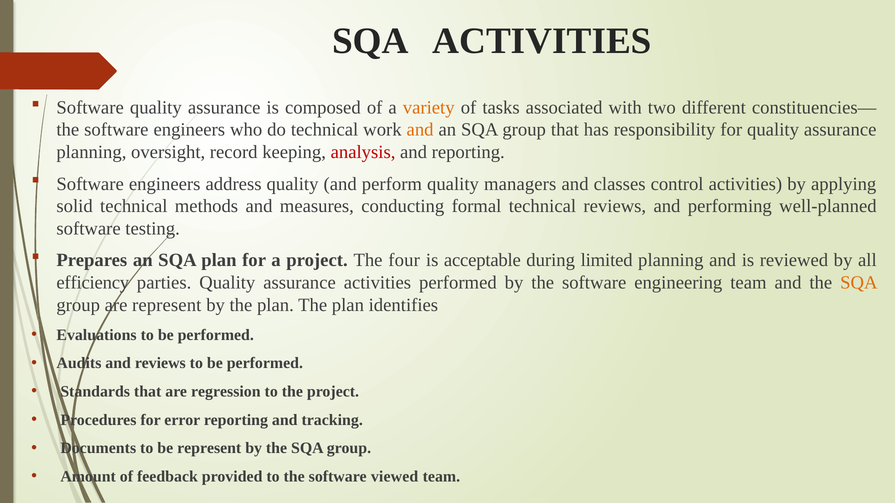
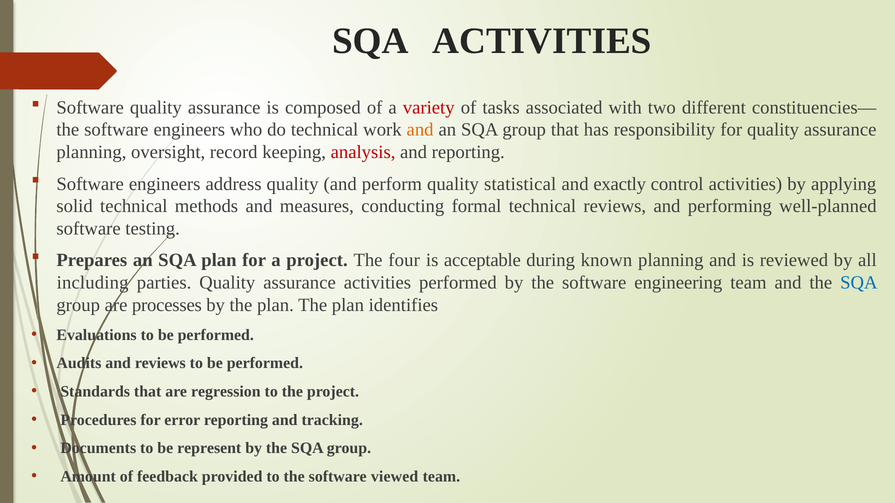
variety colour: orange -> red
managers: managers -> statistical
classes: classes -> exactly
limited: limited -> known
efficiency: efficiency -> including
SQA at (859, 283) colour: orange -> blue
are represent: represent -> processes
